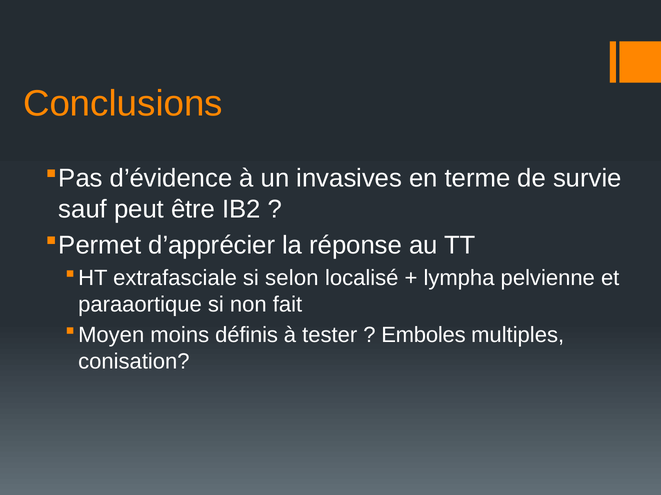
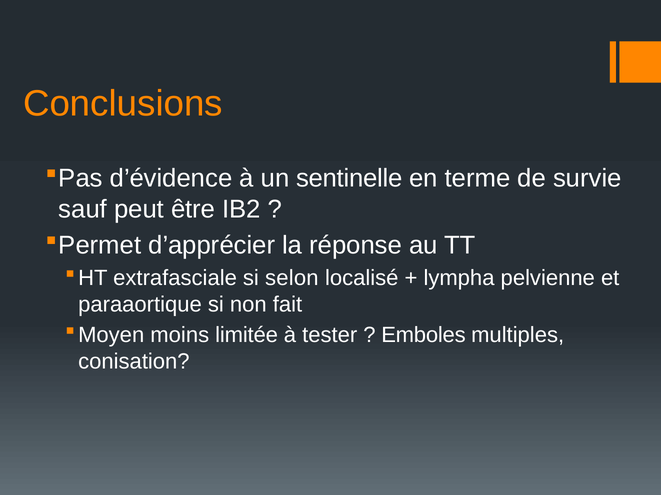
invasives: invasives -> sentinelle
définis: définis -> limitée
